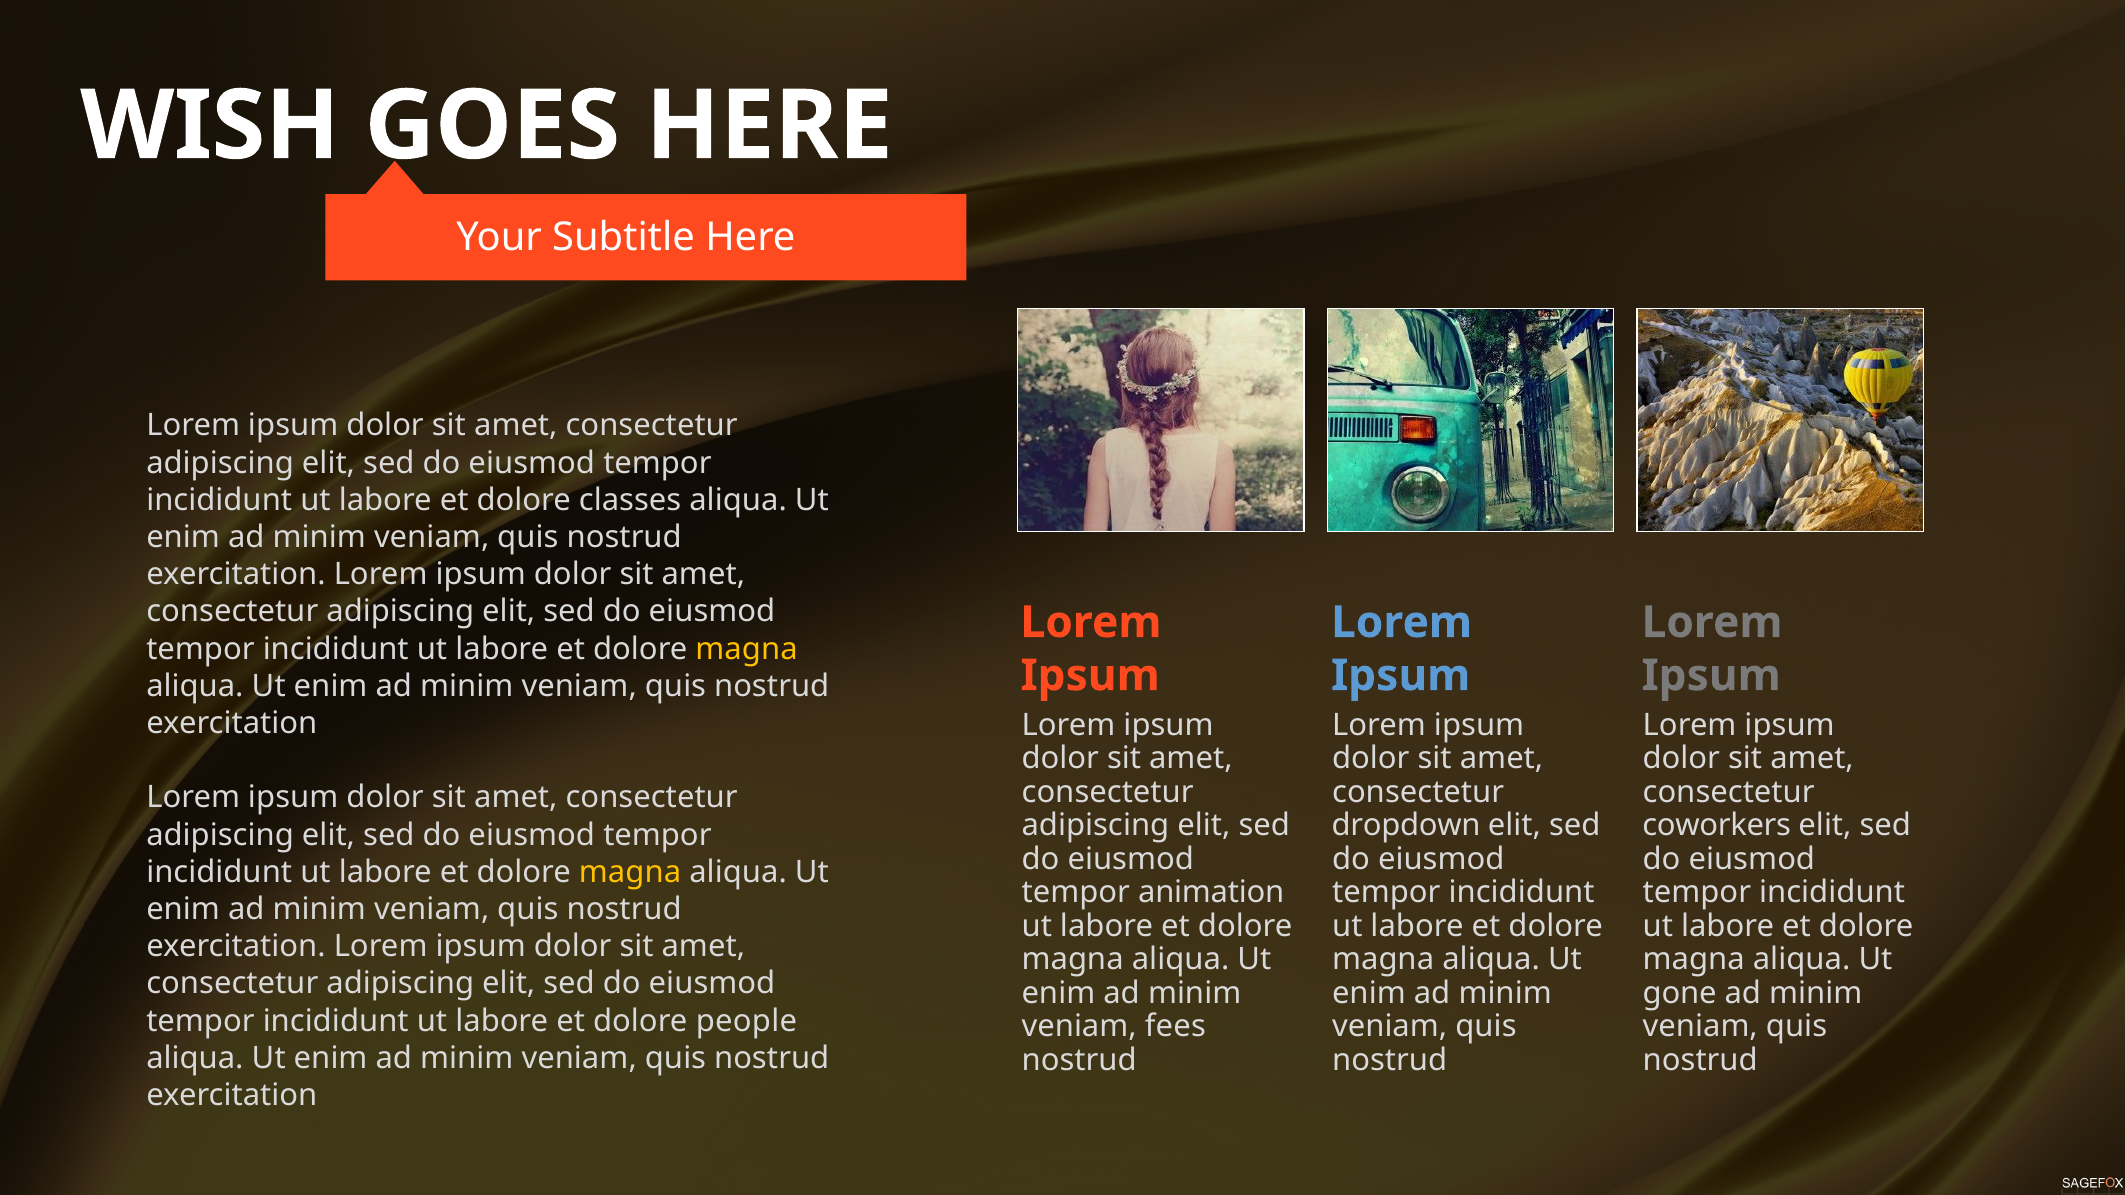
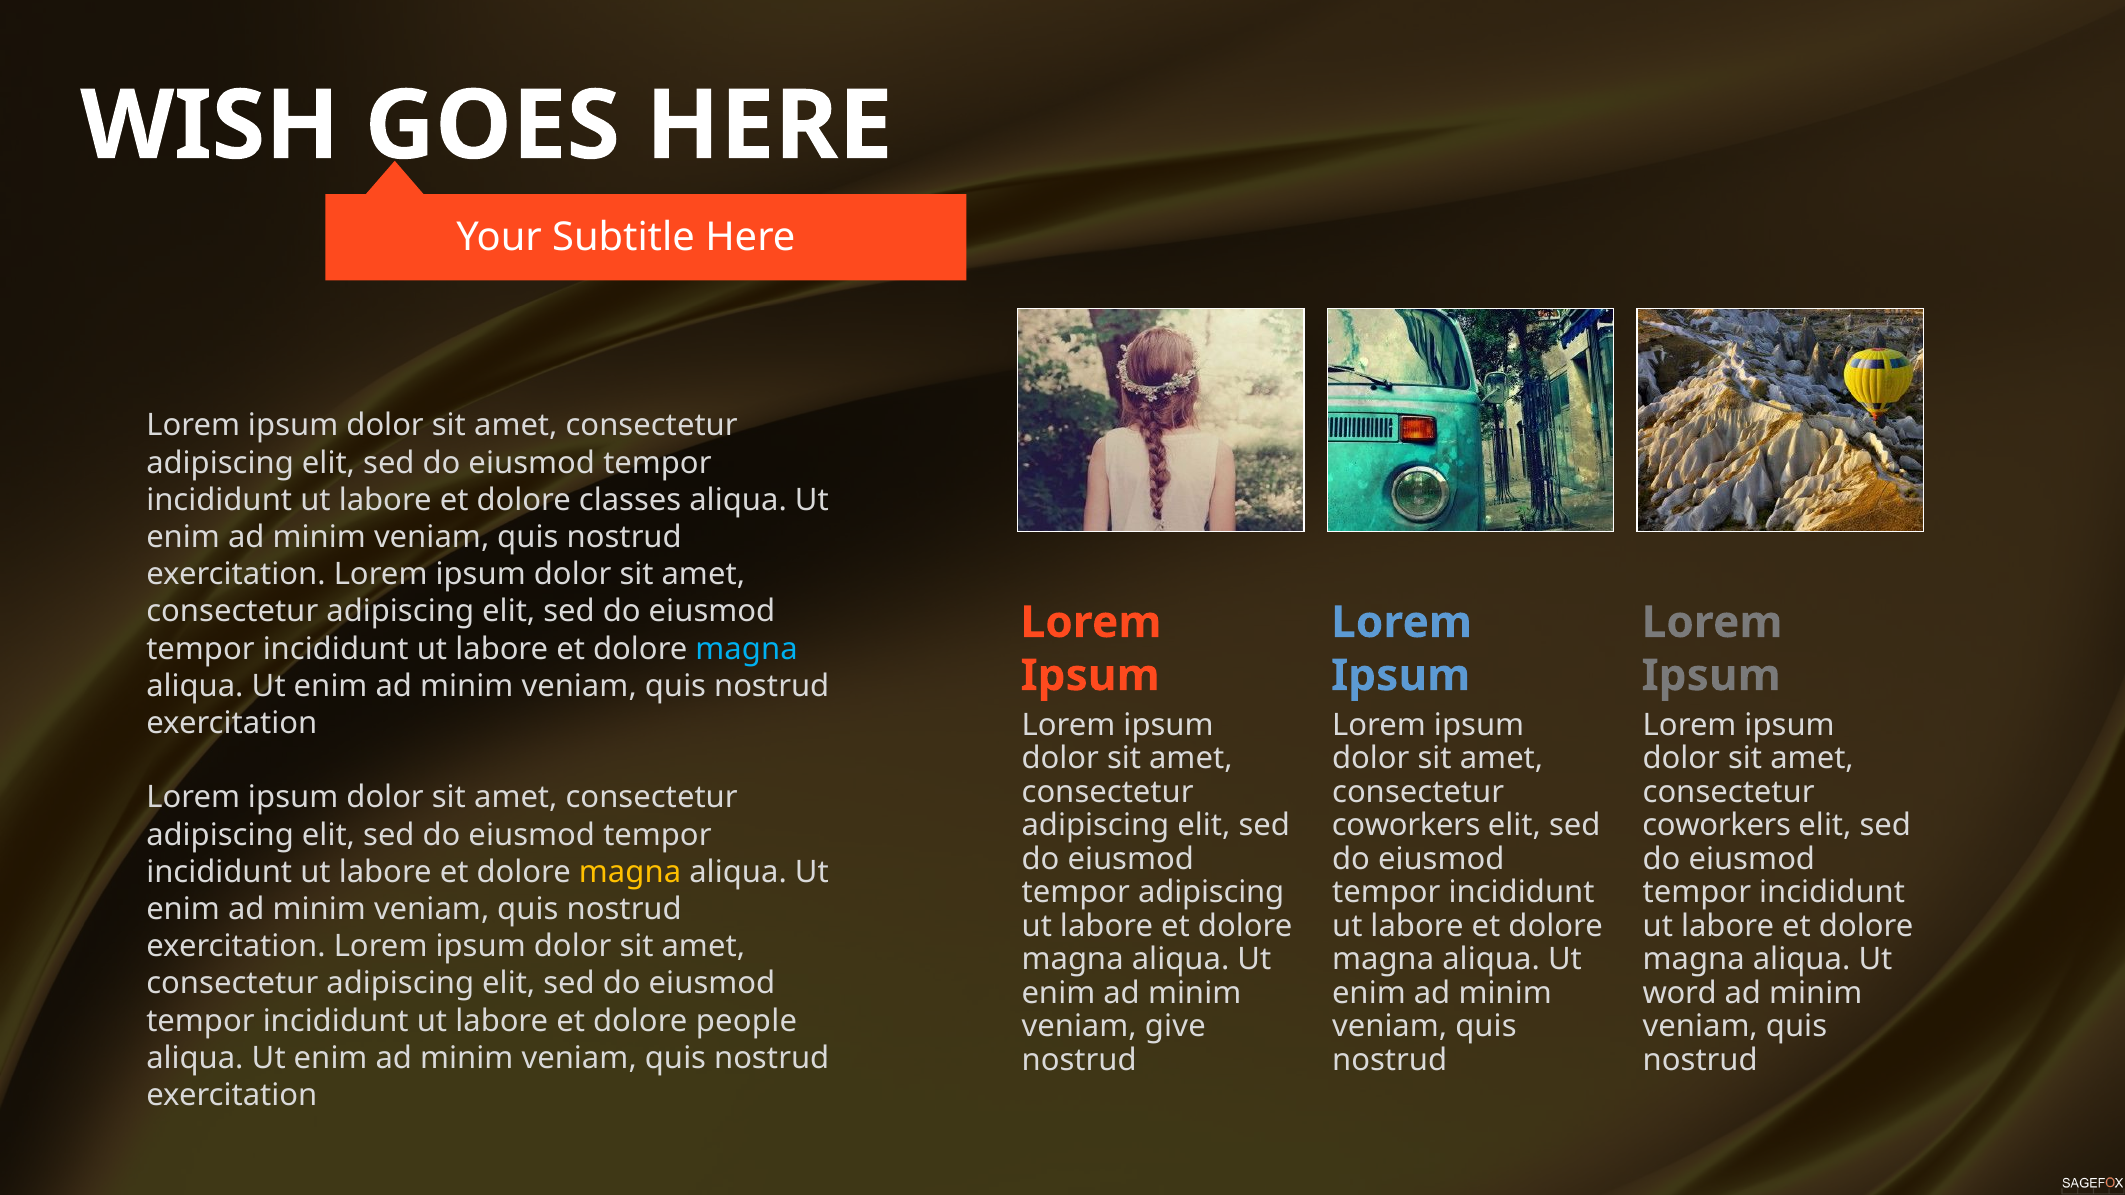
magna at (747, 649) colour: yellow -> light blue
dropdown at (1406, 826): dropdown -> coworkers
tempor animation: animation -> adipiscing
gone: gone -> word
fees: fees -> give
